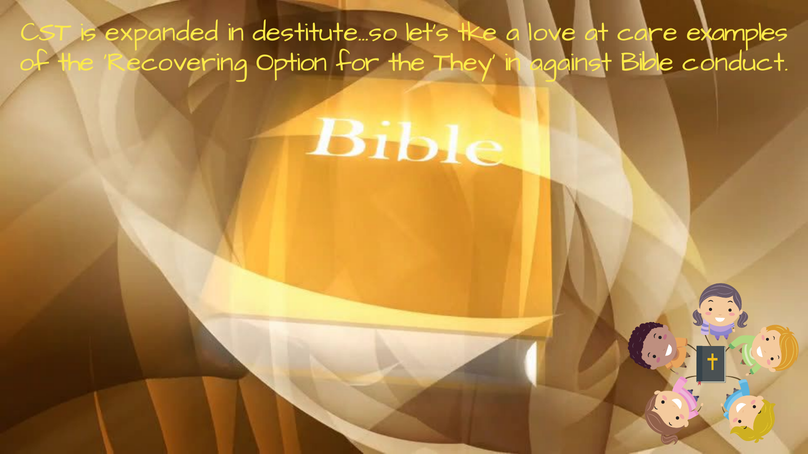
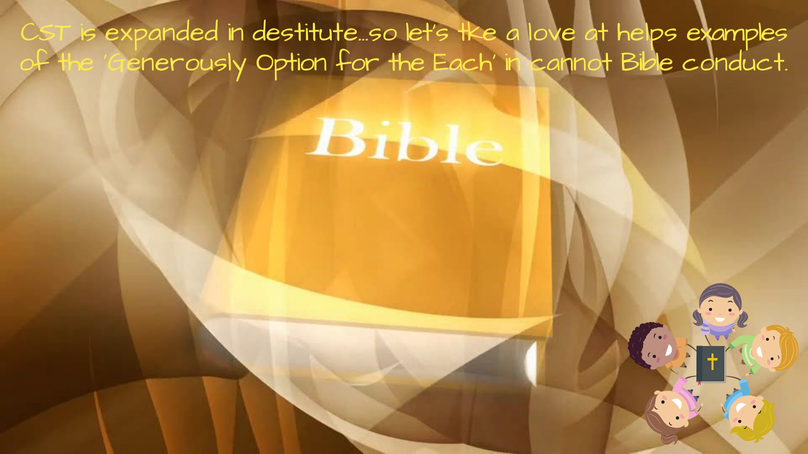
care: care -> helps
Recovering: Recovering -> Generously
They: They -> Each
against: against -> cannot
